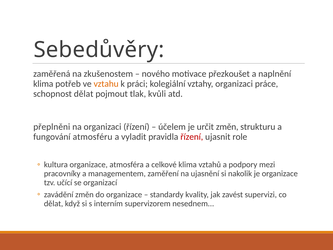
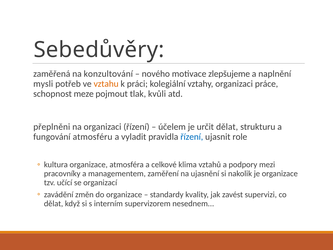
zkušenostem: zkušenostem -> konzultování
přezkoušet: přezkoušet -> zlepšujeme
klima at (43, 84): klima -> mysli
schopnost dělat: dělat -> meze
určit změn: změn -> dělat
řízení at (192, 137) colour: red -> blue
